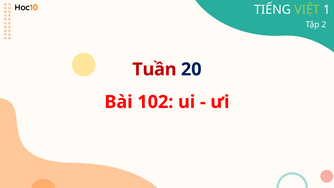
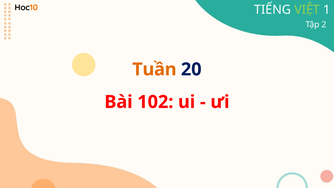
Tuần colour: red -> orange
